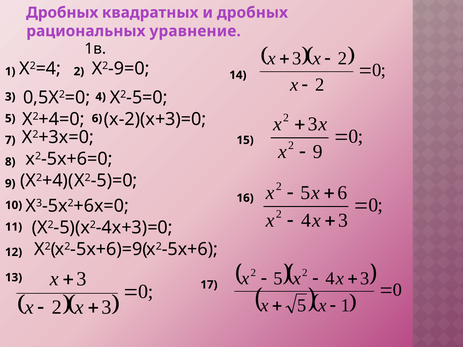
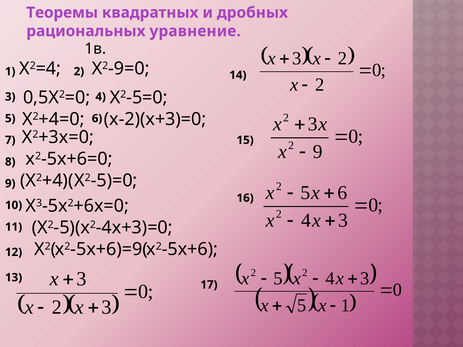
Дробных at (62, 13): Дробных -> Теоремы
